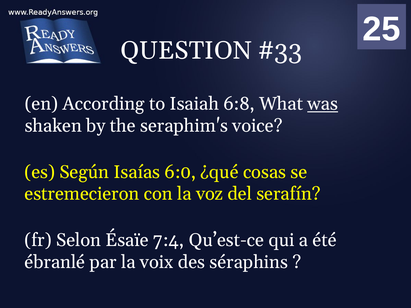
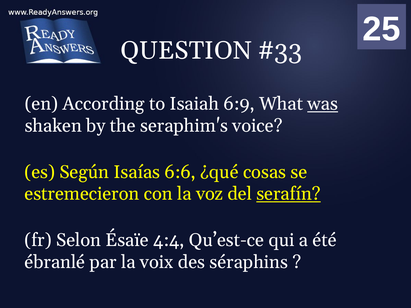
6:8: 6:8 -> 6:9
6:0: 6:0 -> 6:6
serafín underline: none -> present
7:4: 7:4 -> 4:4
